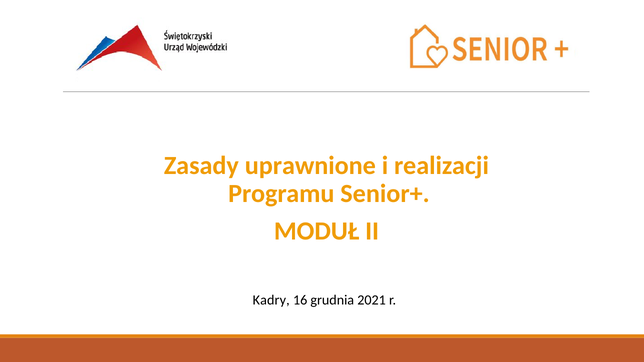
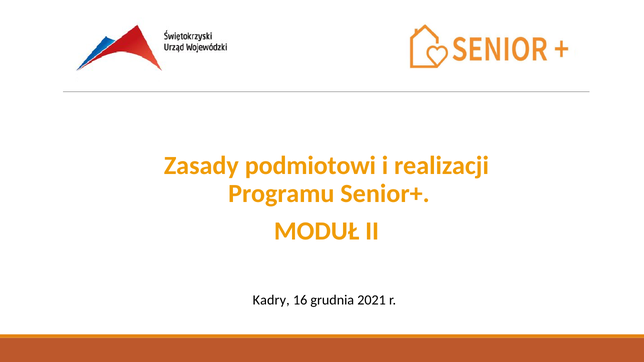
uprawnione: uprawnione -> podmiotowi
